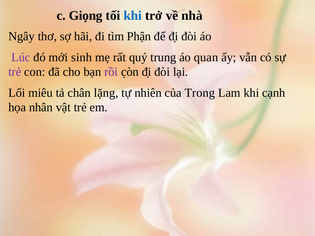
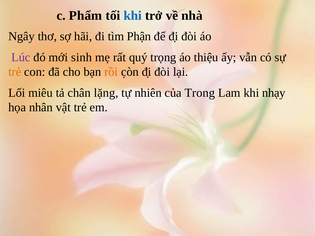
Giọng: Giọng -> Phẩm
trung: trung -> trọng
quan: quan -> thiệu
trẻ at (15, 72) colour: purple -> orange
rồi colour: purple -> orange
cạnh: cạnh -> nhạy
